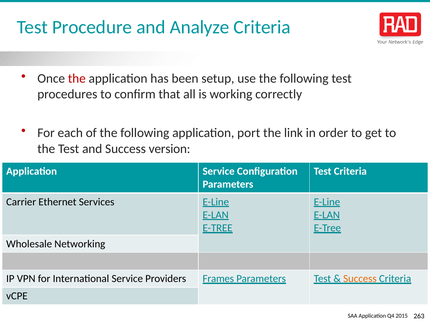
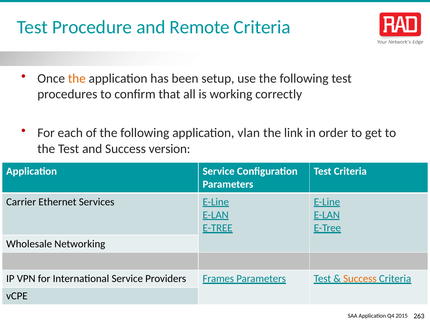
Analyze: Analyze -> Remote
the at (77, 79) colour: red -> orange
port: port -> vlan
